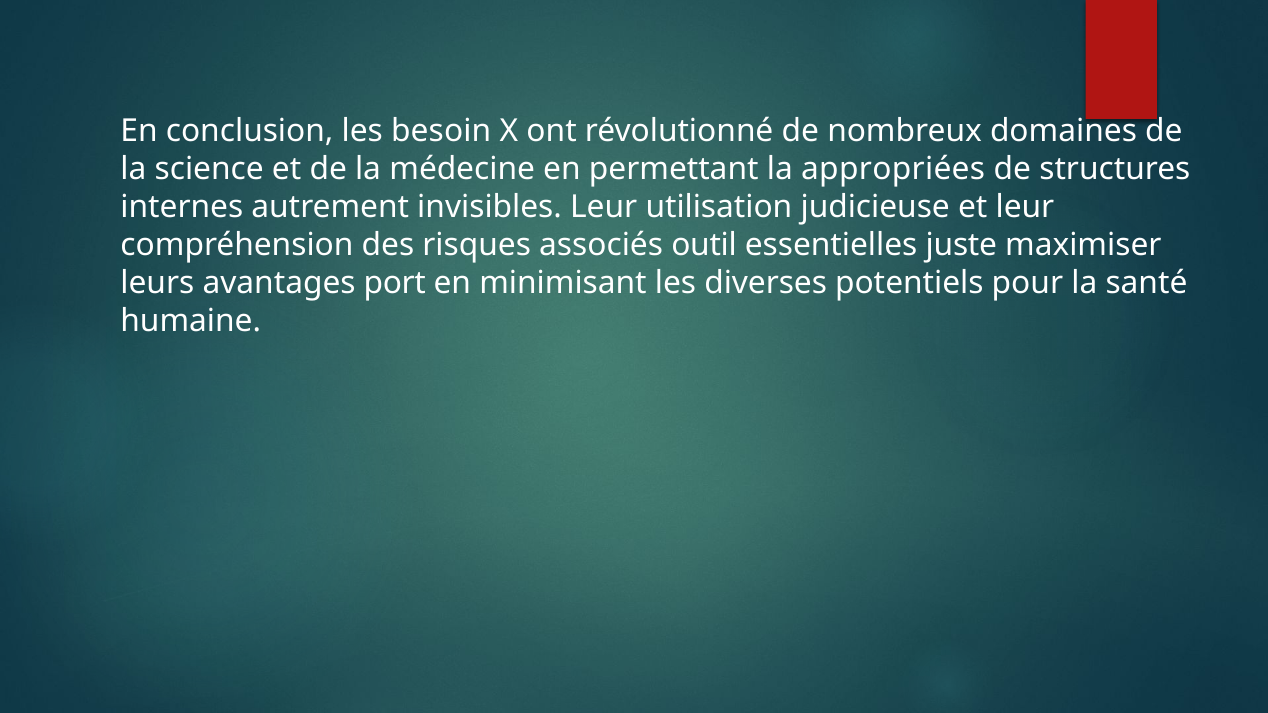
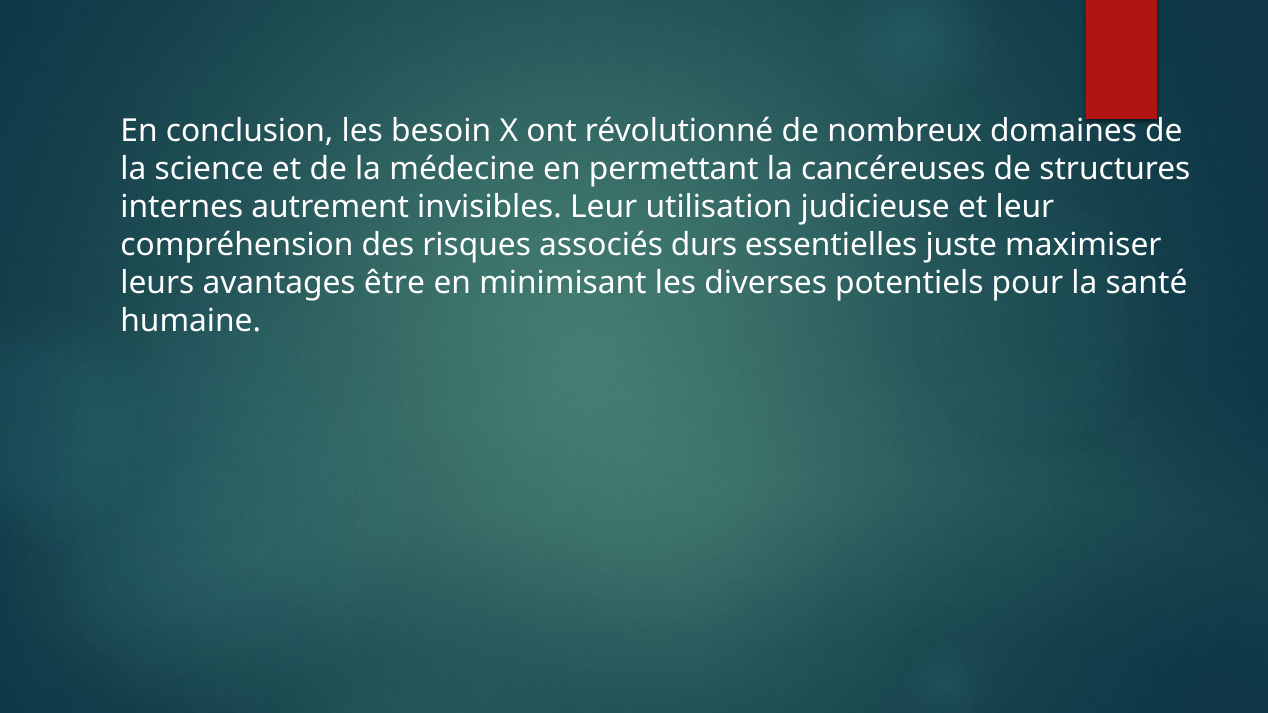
appropriées: appropriées -> cancéreuses
outil: outil -> durs
port: port -> être
